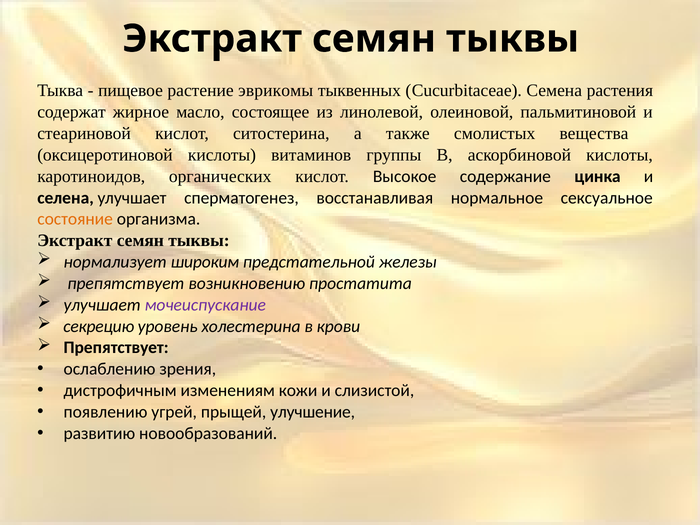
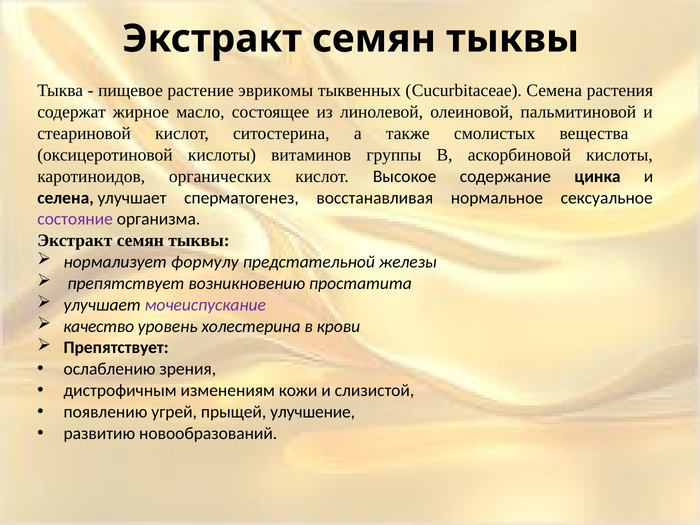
состояние colour: orange -> purple
широким: широким -> формулу
секрецию: секрецию -> качество
